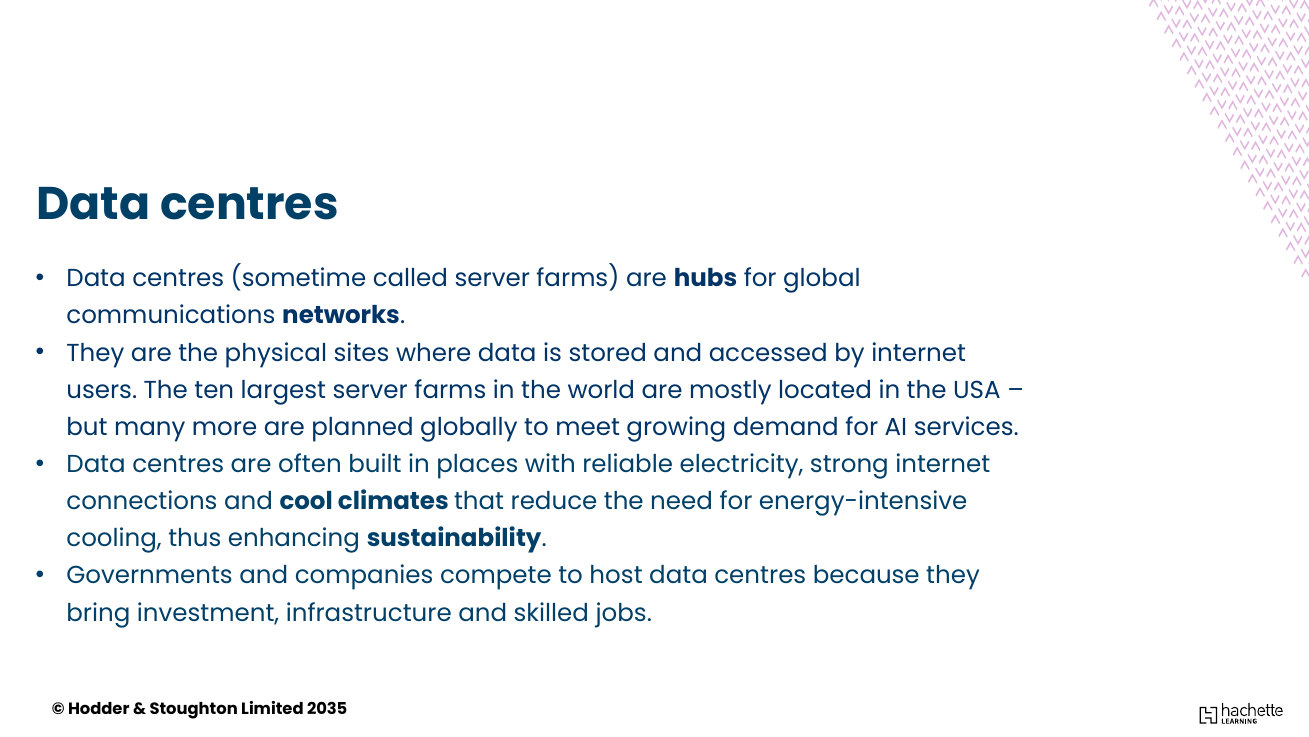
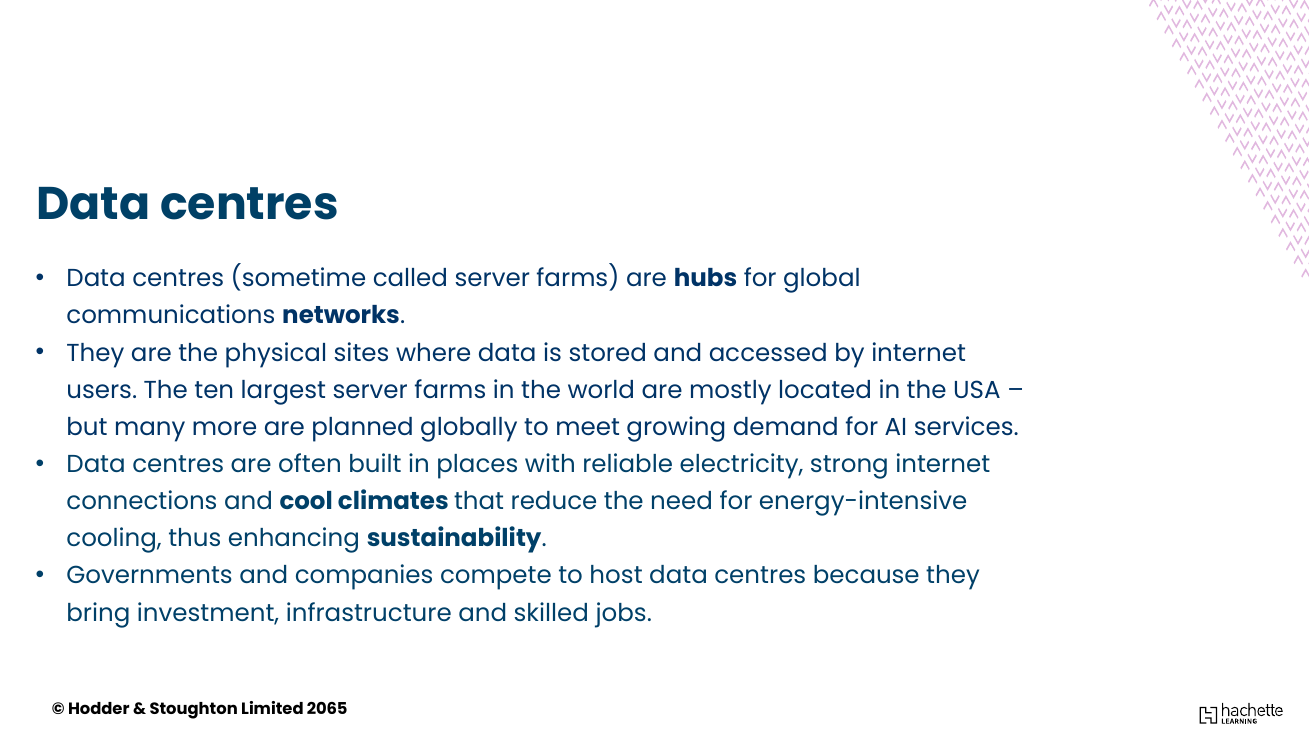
2035: 2035 -> 2065
